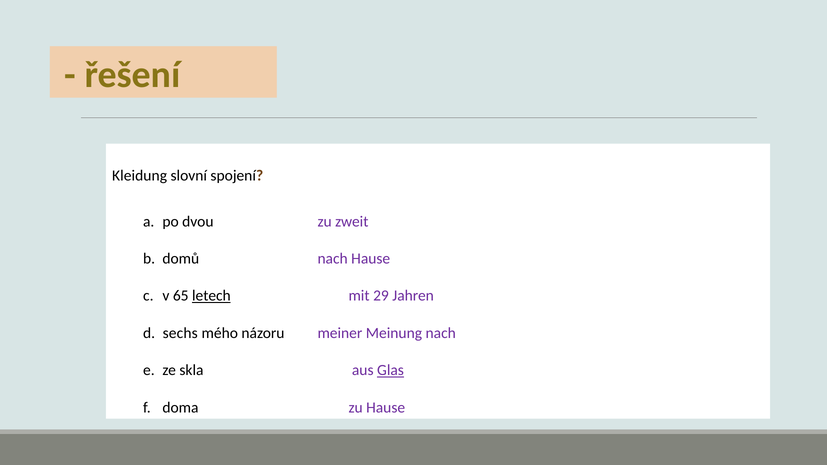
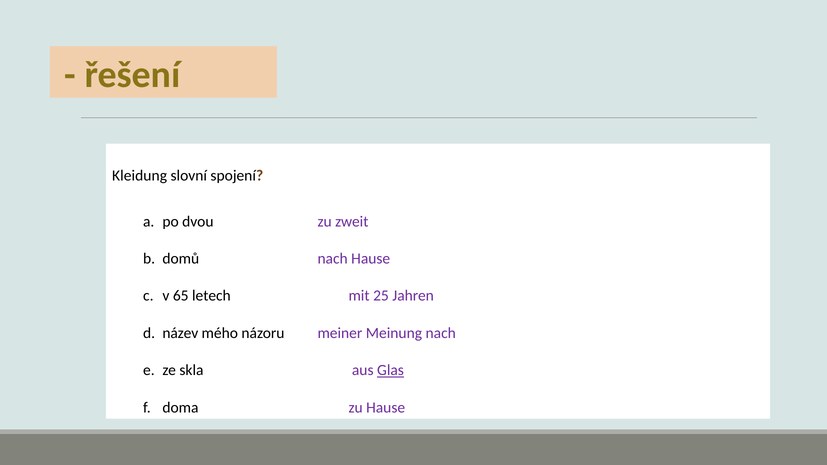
letech underline: present -> none
29: 29 -> 25
sechs: sechs -> název
